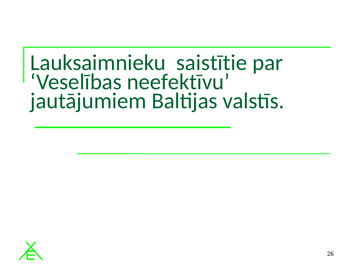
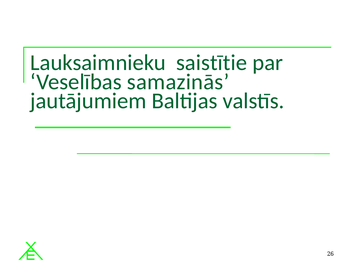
neefektīvu: neefektīvu -> samazinās
